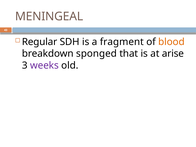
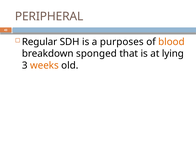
MENINGEAL: MENINGEAL -> PERIPHERAL
fragment: fragment -> purposes
arise: arise -> lying
weeks colour: purple -> orange
